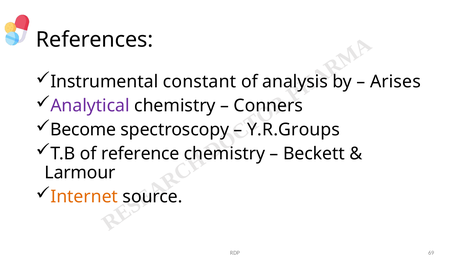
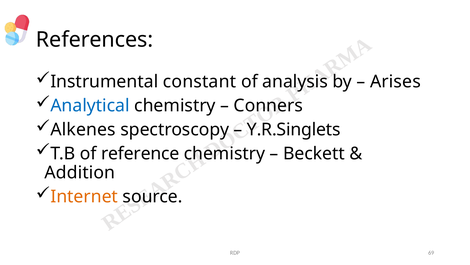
Analytical colour: purple -> blue
Become: Become -> Alkenes
Y.R.Groups: Y.R.Groups -> Y.R.Singlets
Larmour: Larmour -> Addition
